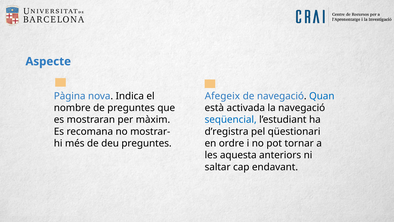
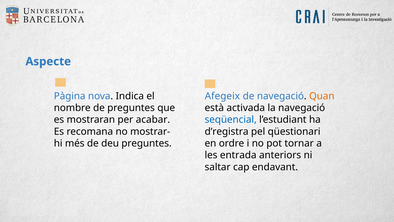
Quan colour: blue -> orange
màxim: màxim -> acabar
aquesta: aquesta -> entrada
